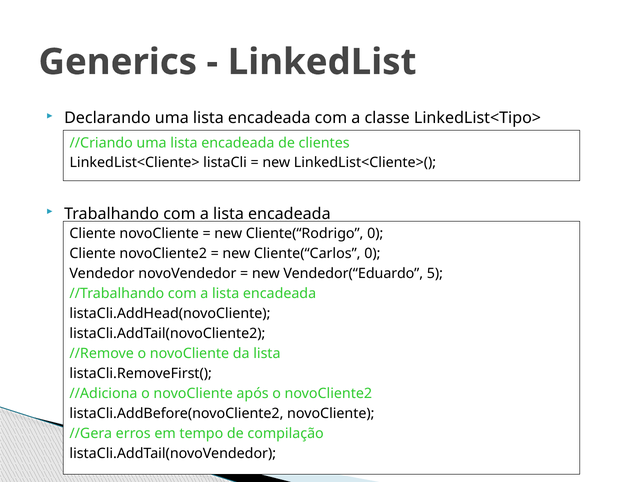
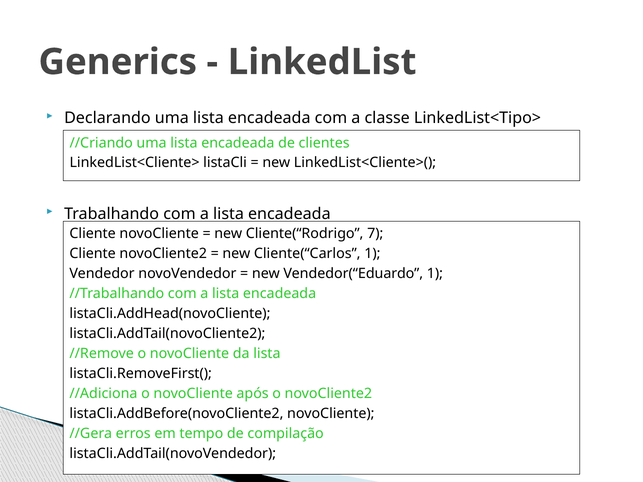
Cliente(“Rodrigo 0: 0 -> 7
Cliente(“Carlos 0: 0 -> 1
Vendedor(“Eduardo 5: 5 -> 1
